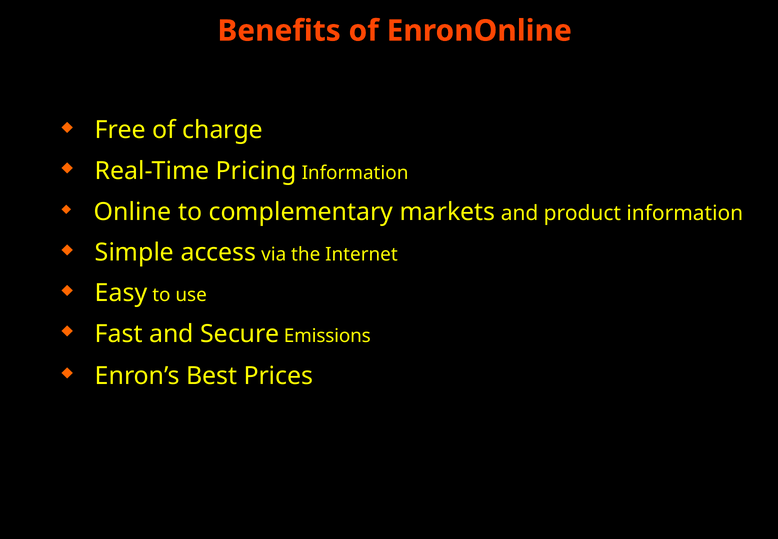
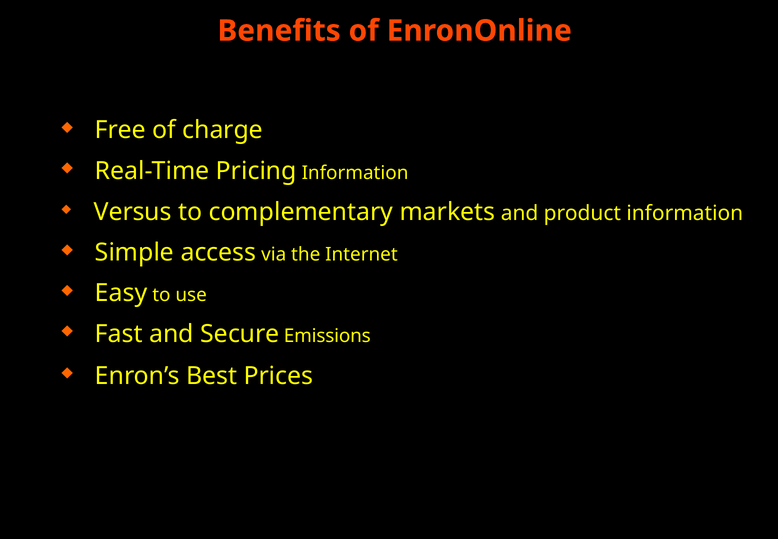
Online: Online -> Versus
